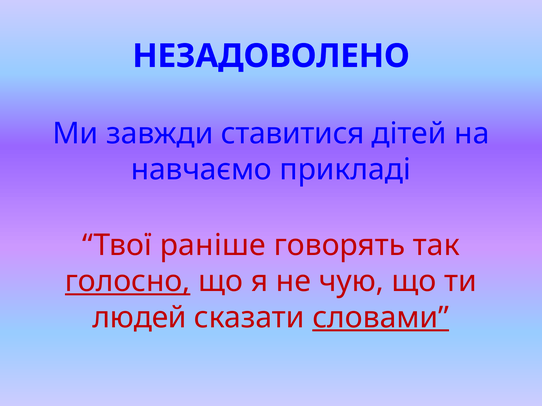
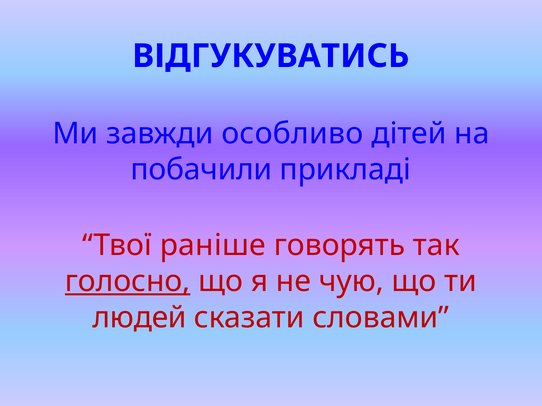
НЕЗАДОВОЛЕНО: НЕЗАДОВОЛЕНО -> ВІДГУКУВАТИСЬ
ставитися: ставитися -> особливо
навчаємо: навчаємо -> побачили
словами underline: present -> none
